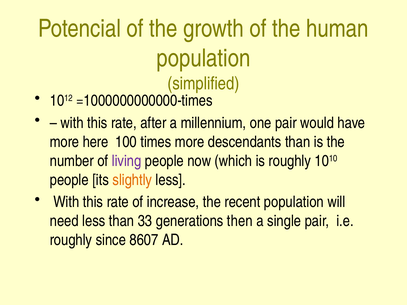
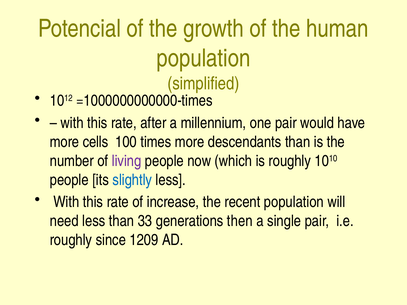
here: here -> cells
slightly colour: orange -> blue
8607: 8607 -> 1209
